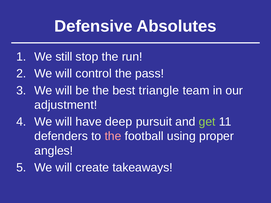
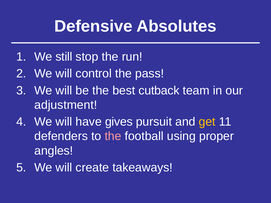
triangle: triangle -> cutback
deep: deep -> gives
get colour: light green -> yellow
